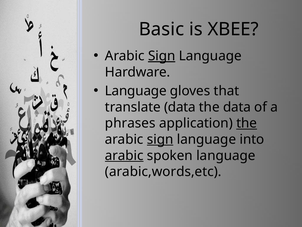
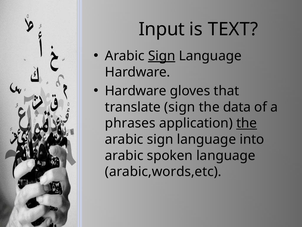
Basic: Basic -> Input
XBEE: XBEE -> TEXT
Language at (136, 91): Language -> Hardware
translate data: data -> sign
sign at (160, 139) underline: present -> none
arabic at (124, 155) underline: present -> none
